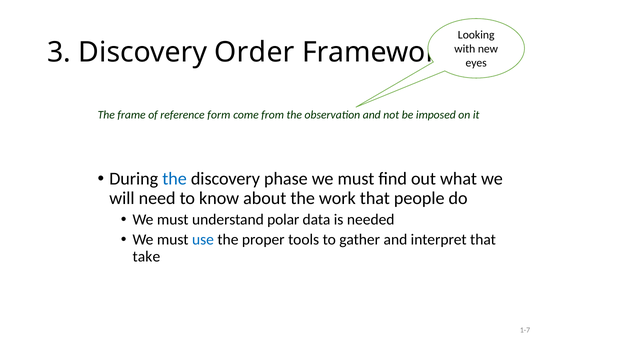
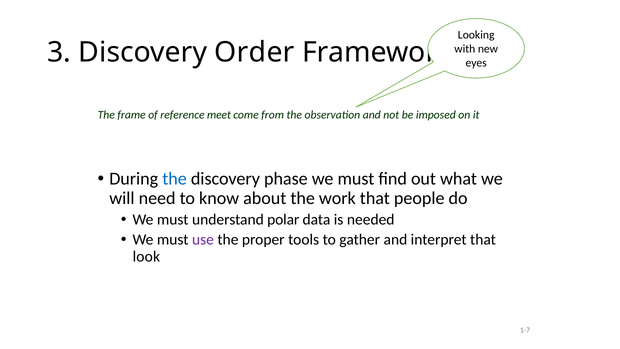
form: form -> meet
use colour: blue -> purple
take: take -> look
